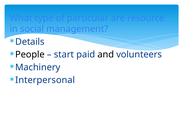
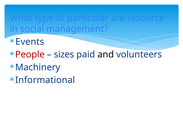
Details: Details -> Events
People colour: black -> red
start: start -> sizes
Interpersonal: Interpersonal -> Informational
